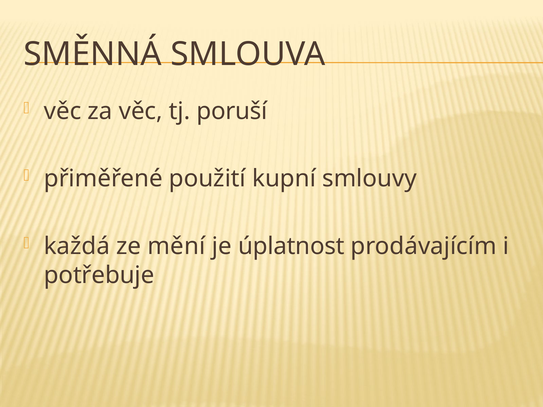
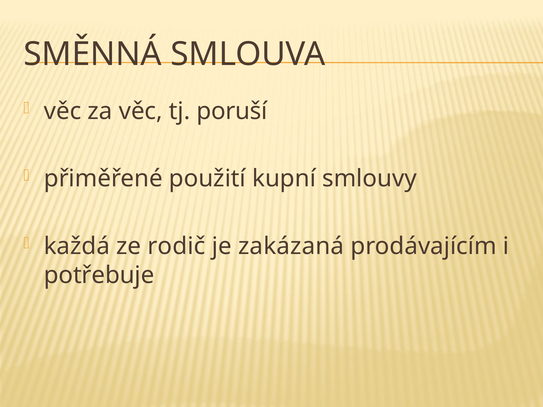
mění: mění -> rodič
úplatnost: úplatnost -> zakázaná
